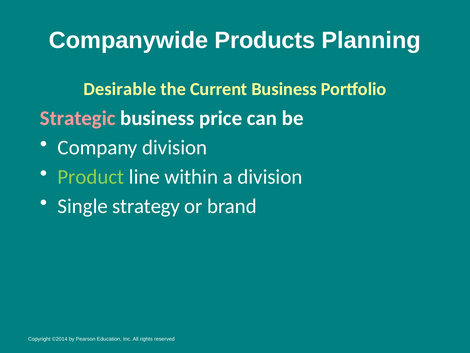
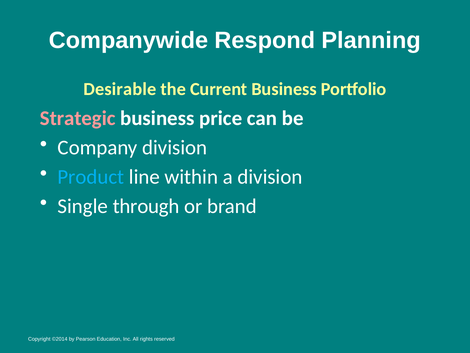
Products: Products -> Respond
Product colour: light green -> light blue
strategy: strategy -> through
